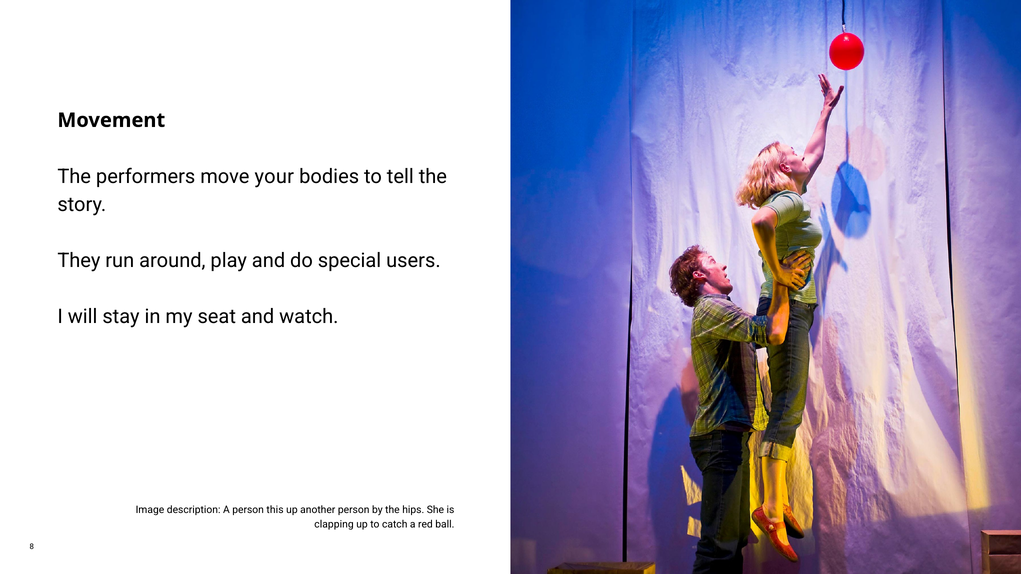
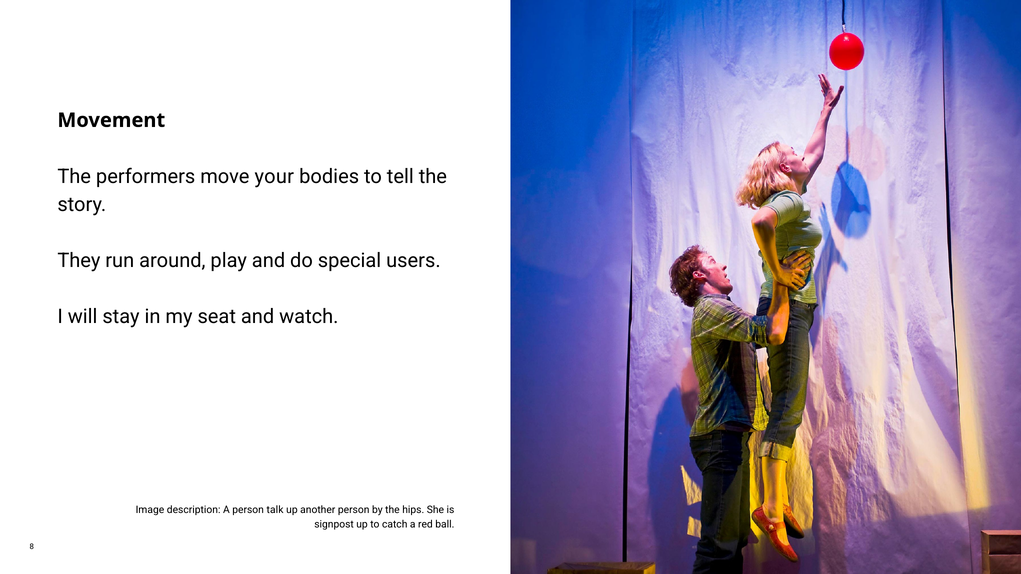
this: this -> talk
clapping: clapping -> signpost
